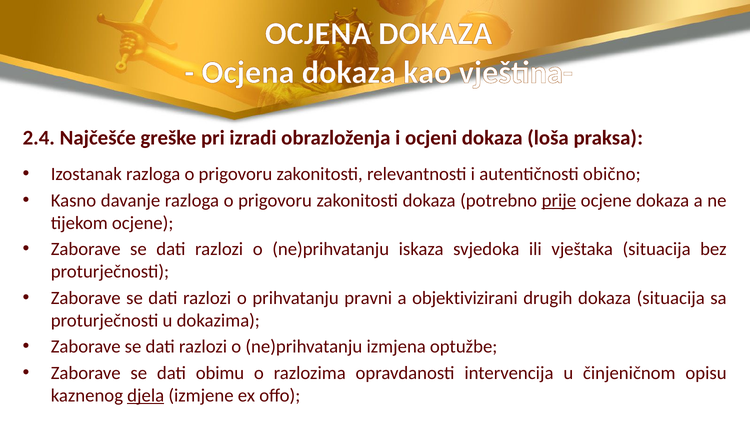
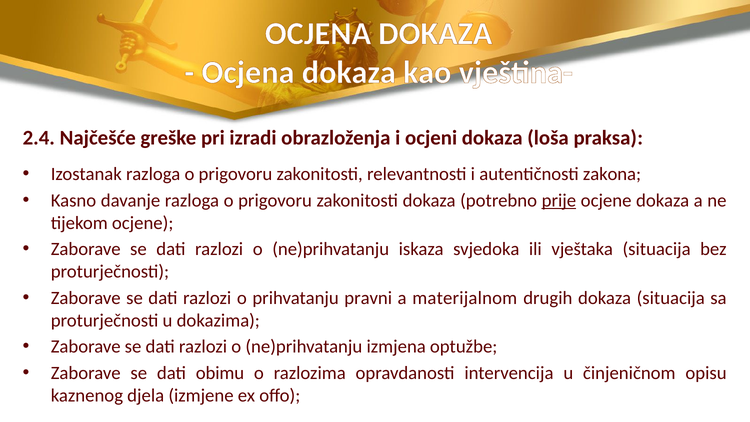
obično: obično -> zakona
objektivizirani: objektivizirani -> materijalnom
djela underline: present -> none
